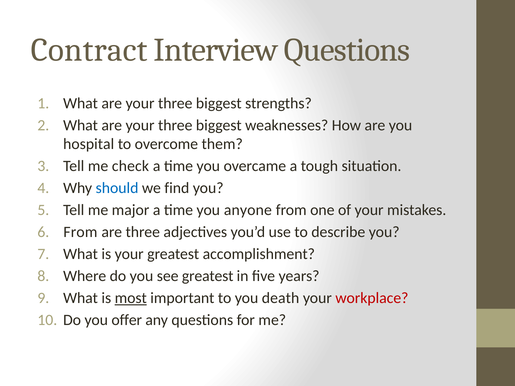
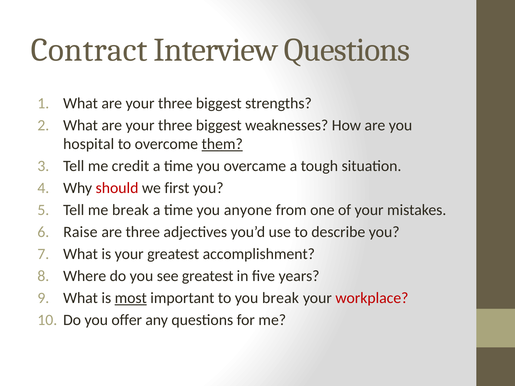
them underline: none -> present
check: check -> credit
should colour: blue -> red
find: find -> first
me major: major -> break
From at (80, 232): From -> Raise
you death: death -> break
